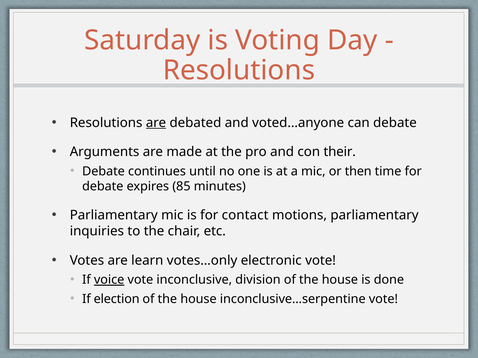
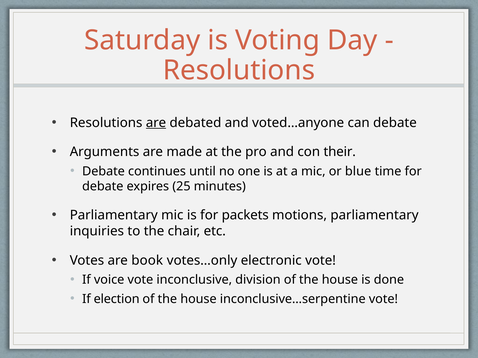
then: then -> blue
85: 85 -> 25
contact: contact -> packets
learn: learn -> book
voice underline: present -> none
